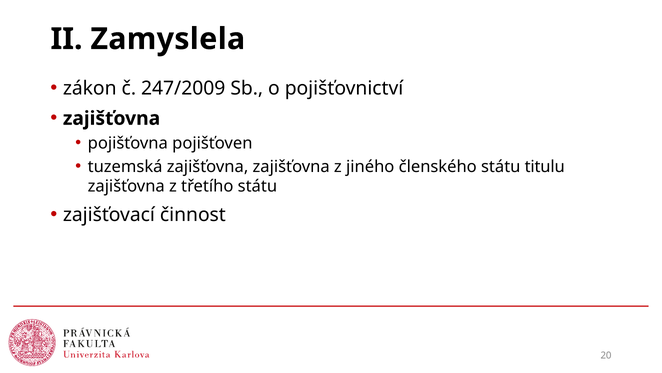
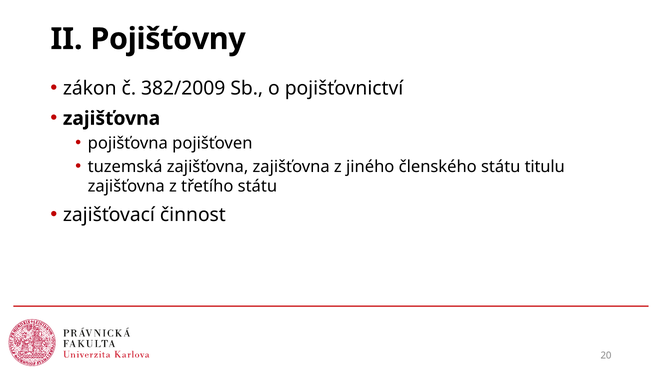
Zamyslela: Zamyslela -> Pojišťovny
247/2009: 247/2009 -> 382/2009
